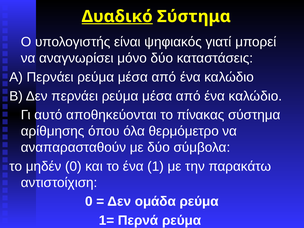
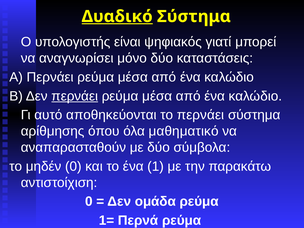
περνάει at (75, 96) underline: none -> present
το πίνακας: πίνακας -> περνάει
θερμόμετρο: θερμόμετρο -> μαθηματικό
